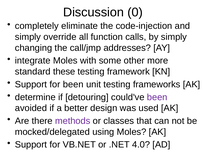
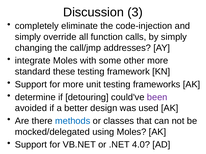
0: 0 -> 3
for been: been -> more
methods colour: purple -> blue
